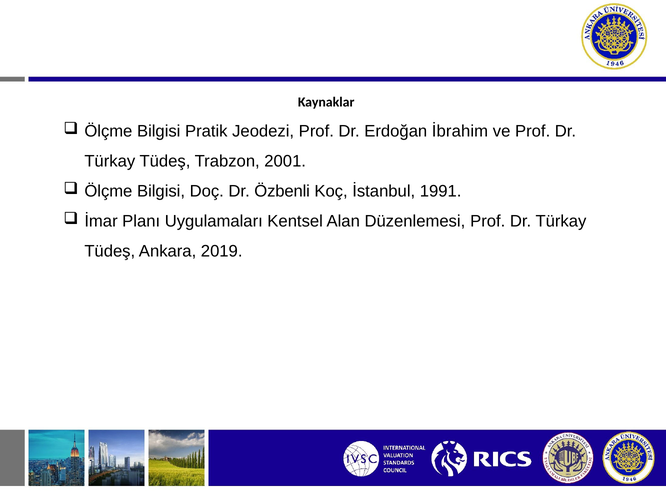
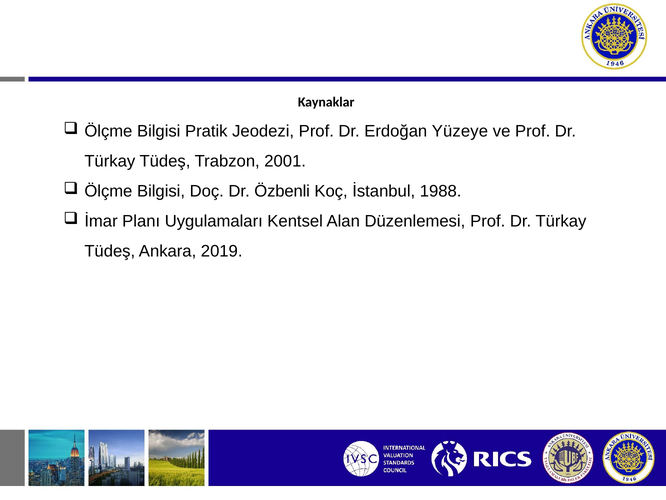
İbrahim: İbrahim -> Yüzeye
1991: 1991 -> 1988
